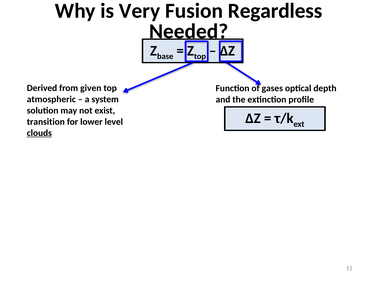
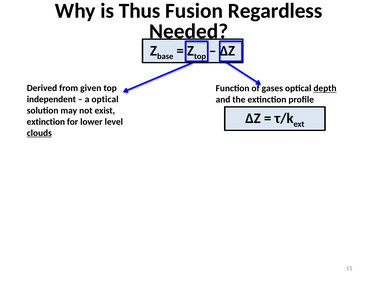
Very: Very -> Thus
depth underline: none -> present
atmospheric: atmospheric -> independent
a system: system -> optical
transition at (46, 122): transition -> extinction
